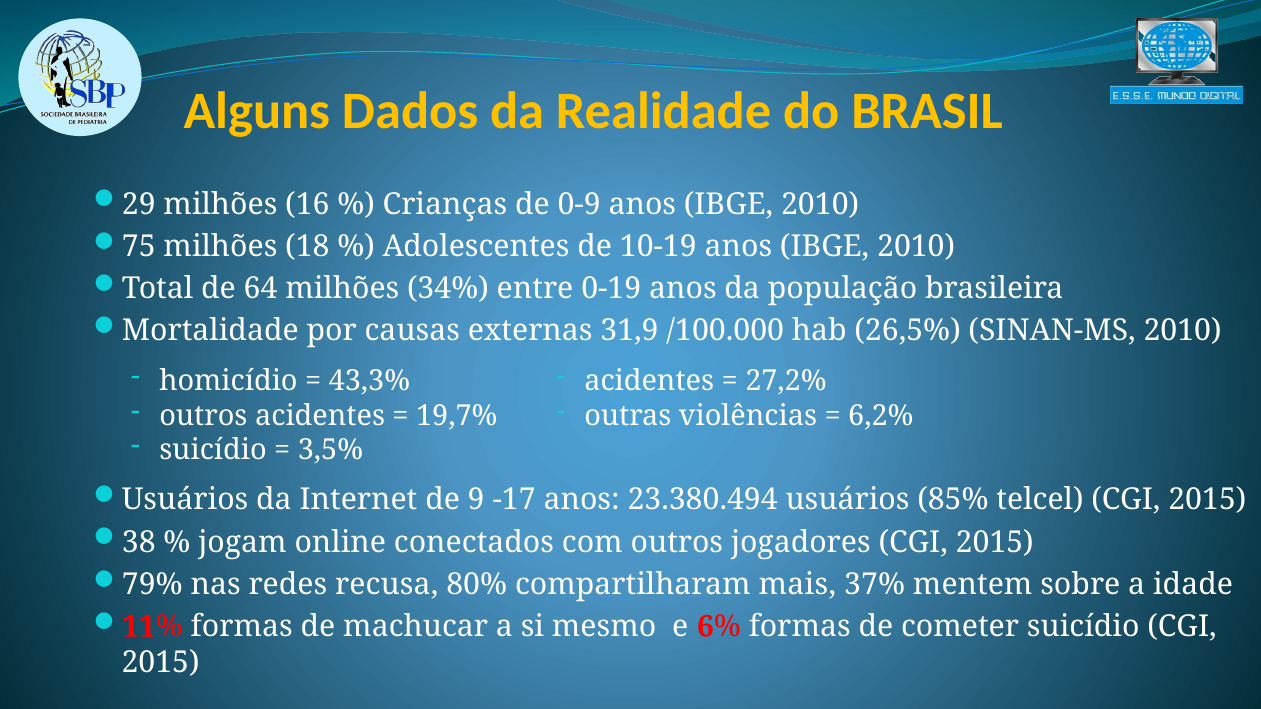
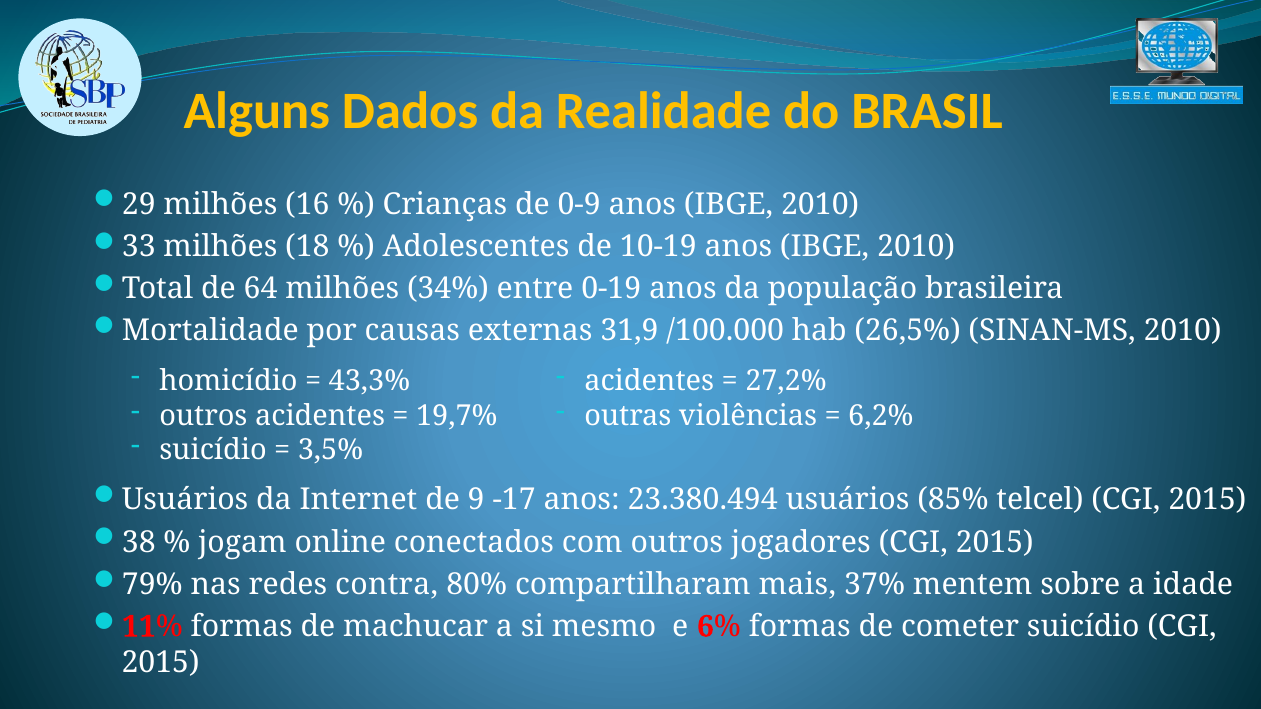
75: 75 -> 33
recusa: recusa -> contra
